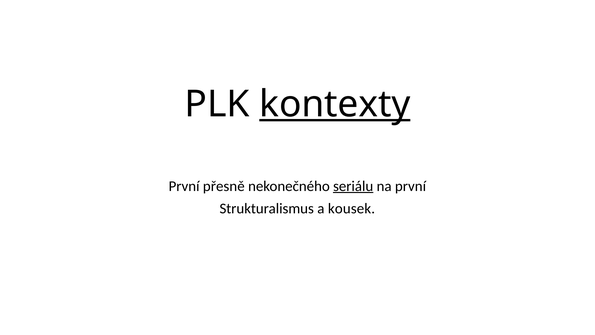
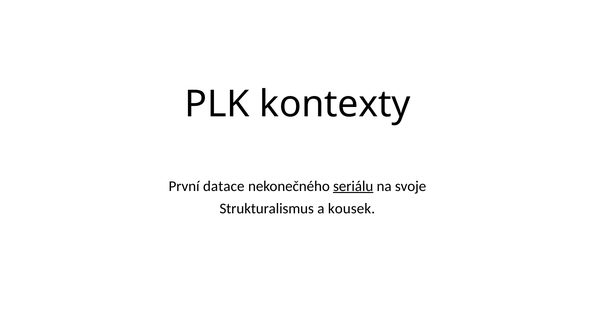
kontexty underline: present -> none
přesně: přesně -> datace
na první: první -> svoje
